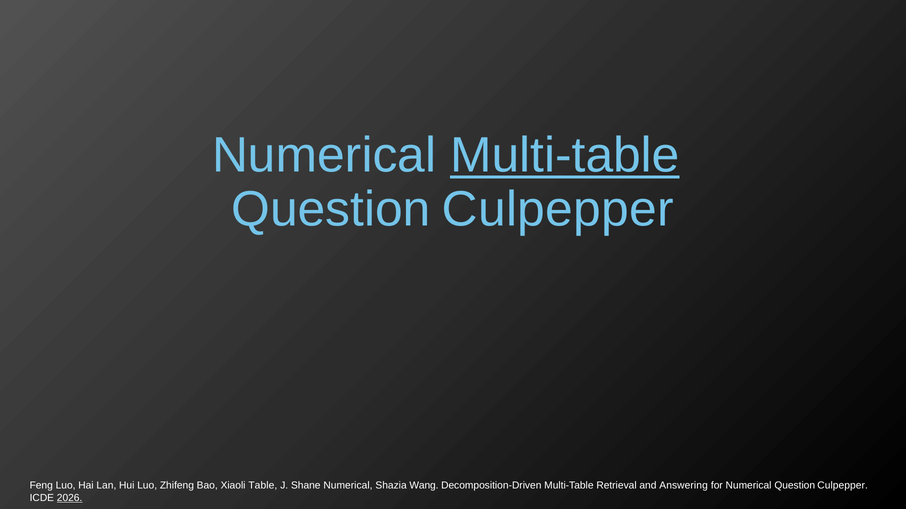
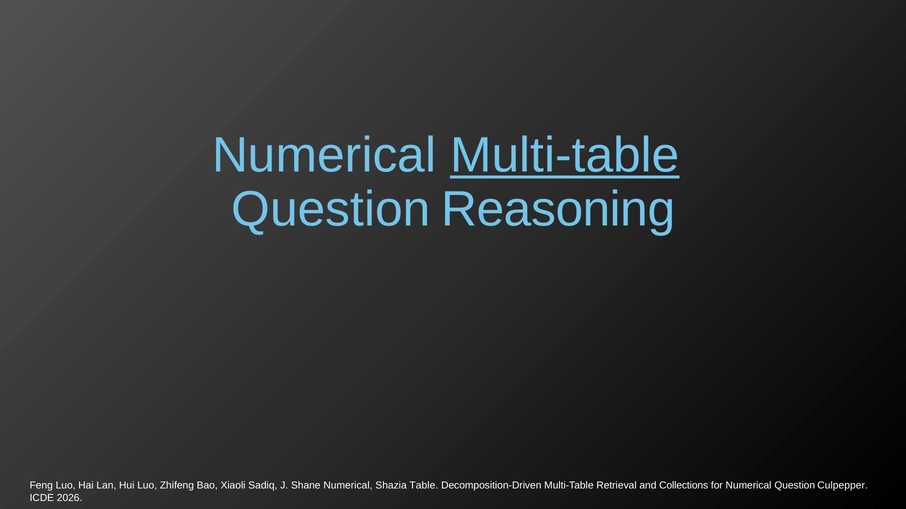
Culpepper at (558, 210): Culpepper -> Reasoning
Table: Table -> Sadiq
Wang: Wang -> Table
Answering: Answering -> Collections
2026 underline: present -> none
